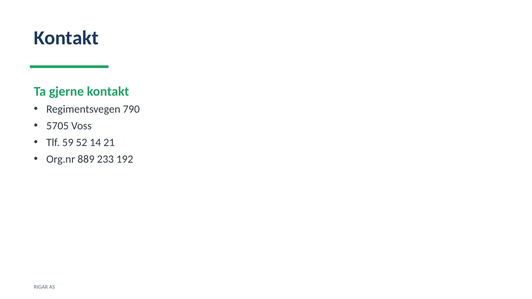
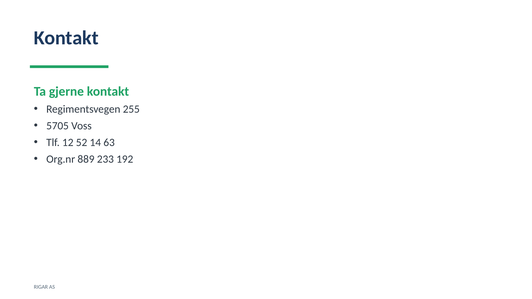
790: 790 -> 255
59: 59 -> 12
21: 21 -> 63
